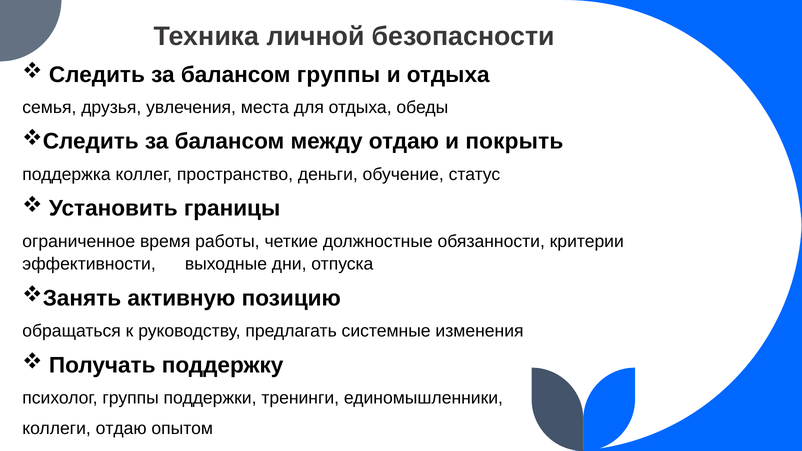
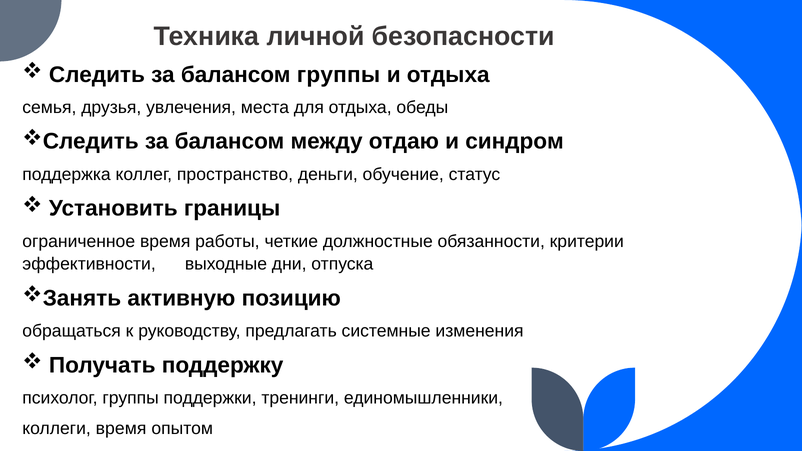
покрыть: покрыть -> синдром
коллеги отдаю: отдаю -> время
